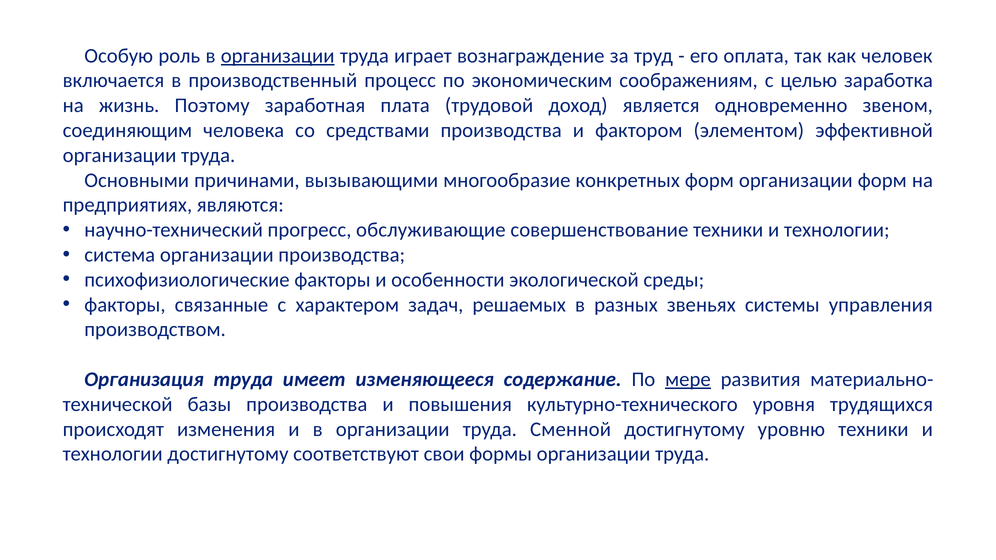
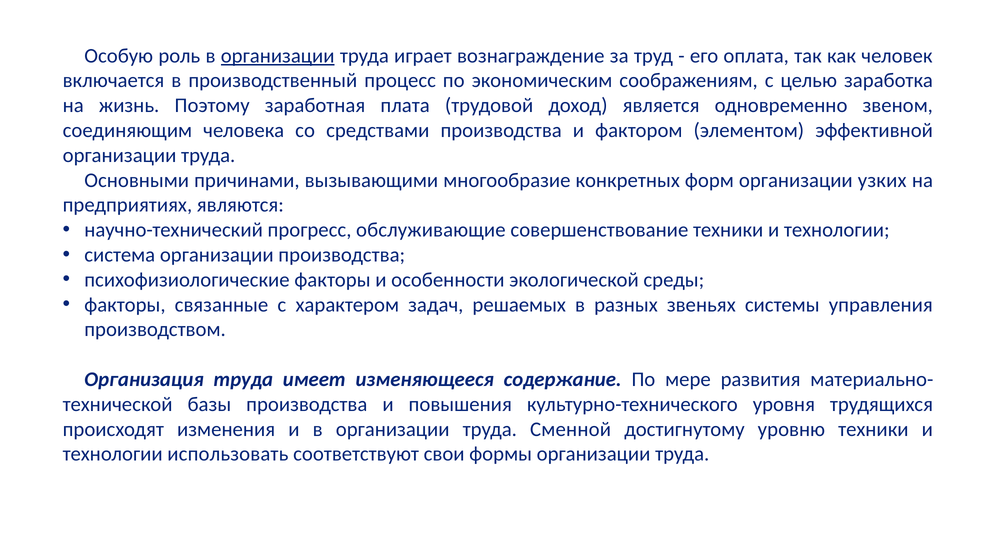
организации форм: форм -> узких
мере underline: present -> none
технологии достигнутому: достигнутому -> использовать
